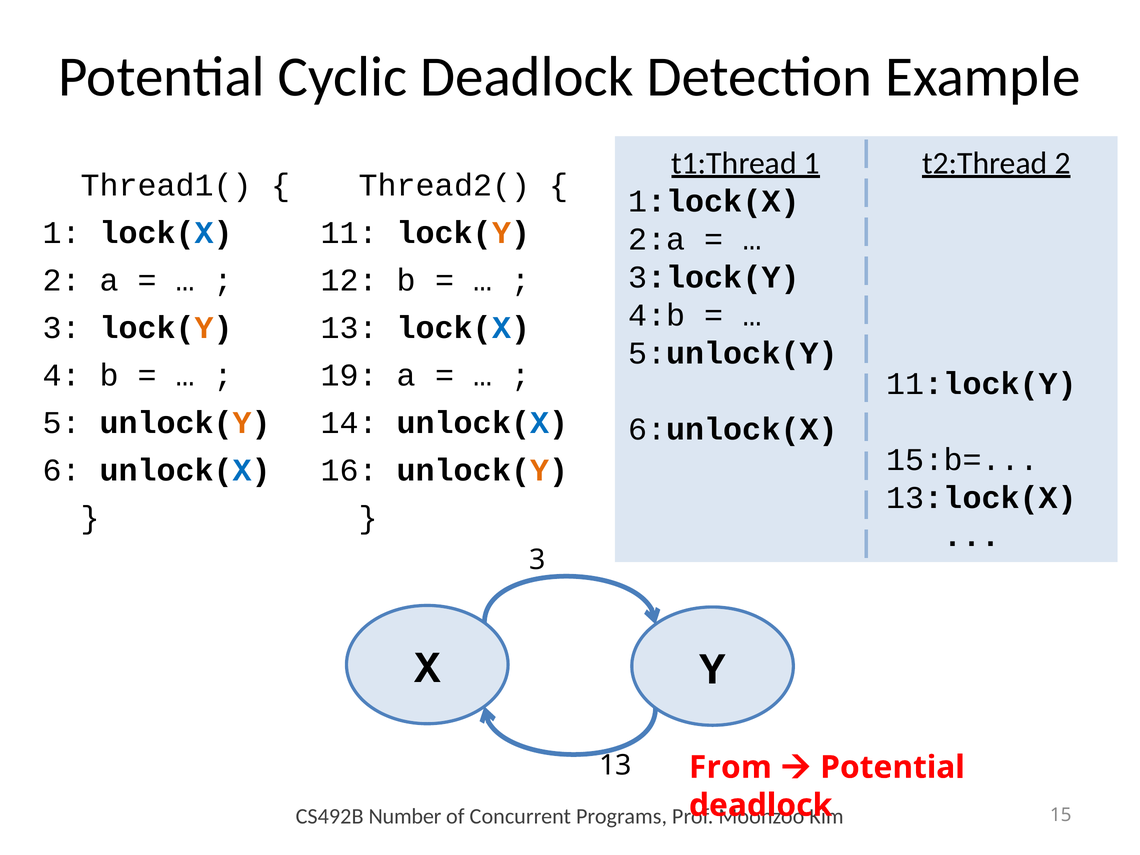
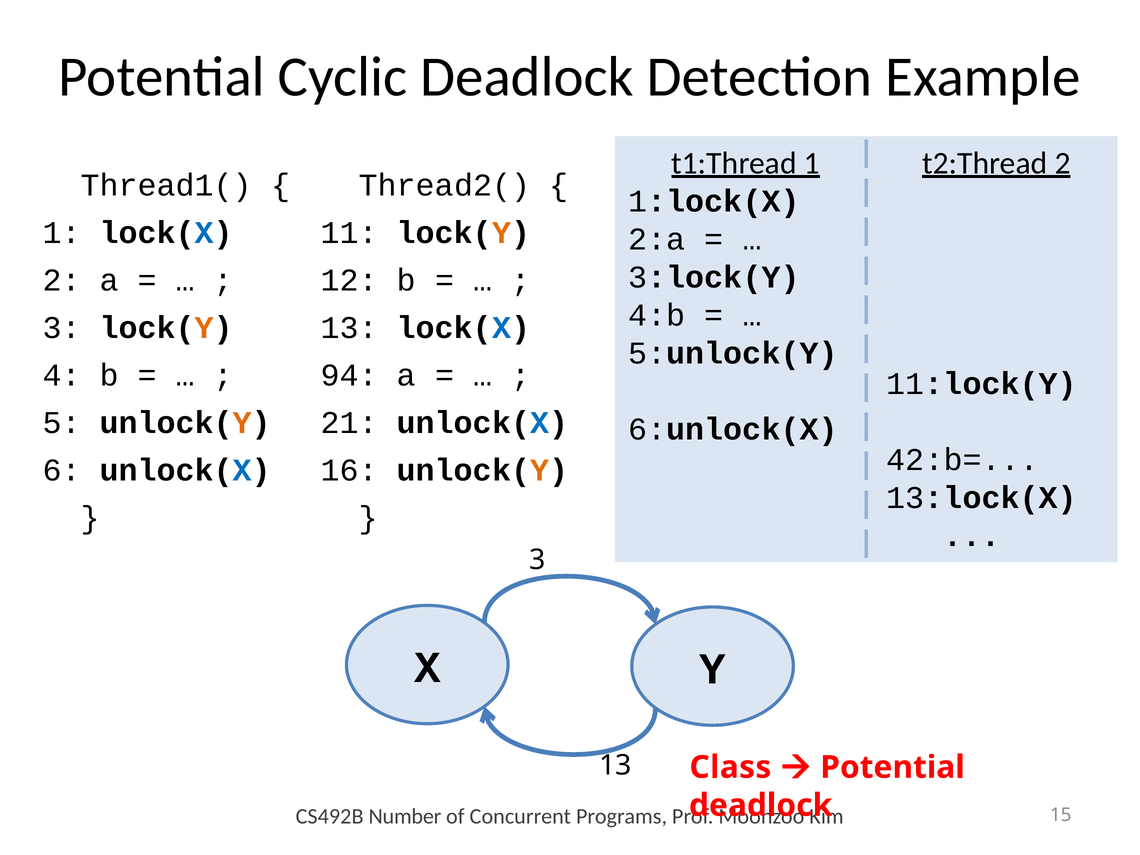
19: 19 -> 94
14: 14 -> 21
15:b=: 15:b= -> 42:b=
From: From -> Class
